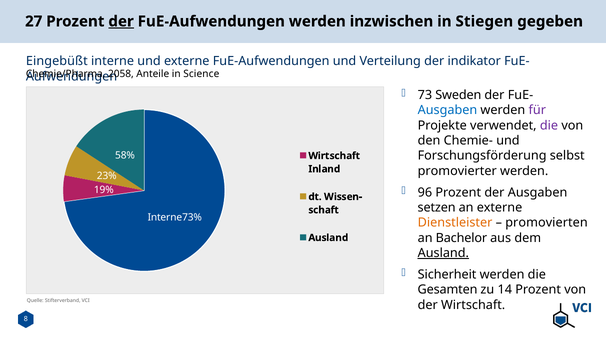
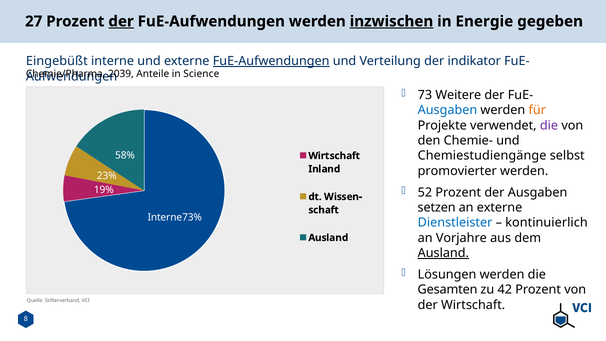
inzwischen underline: none -> present
Stiegen: Stiegen -> Energie
FuE-Aufwendungen at (271, 61) underline: none -> present
2058: 2058 -> 2039
Sweden: Sweden -> Weitere
für colour: purple -> orange
Forschungsförderung: Forschungsförderung -> Chemiestudiengänge
96: 96 -> 52
Dienstleister colour: orange -> blue
promovierten: promovierten -> kontinuierlich
Bachelor: Bachelor -> Vorjahre
Sicherheit: Sicherheit -> Lösungen
14: 14 -> 42
